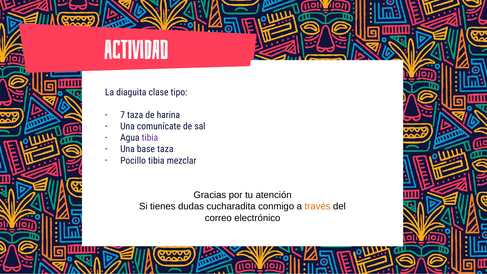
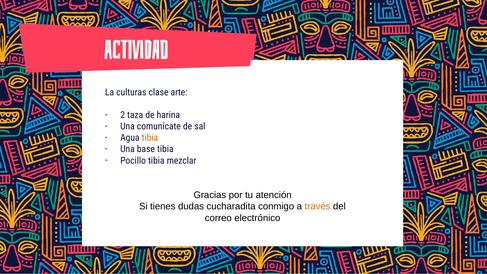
diaguita: diaguita -> culturas
tipo: tipo -> arte
7: 7 -> 2
tibia at (150, 138) colour: purple -> orange
base taza: taza -> tibia
